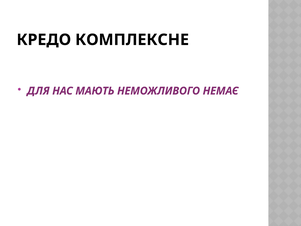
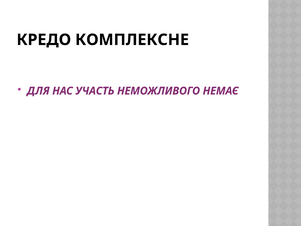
МАЮТЬ: МАЮТЬ -> УЧАСТЬ
